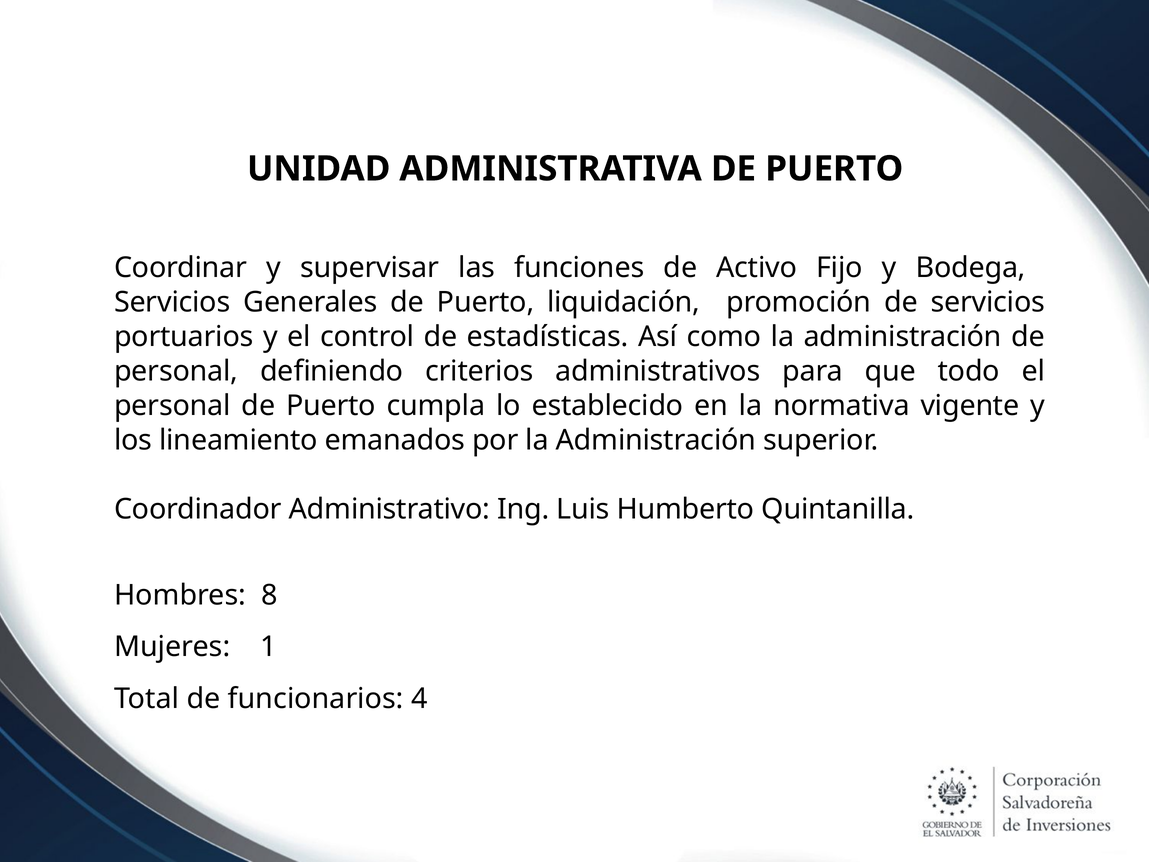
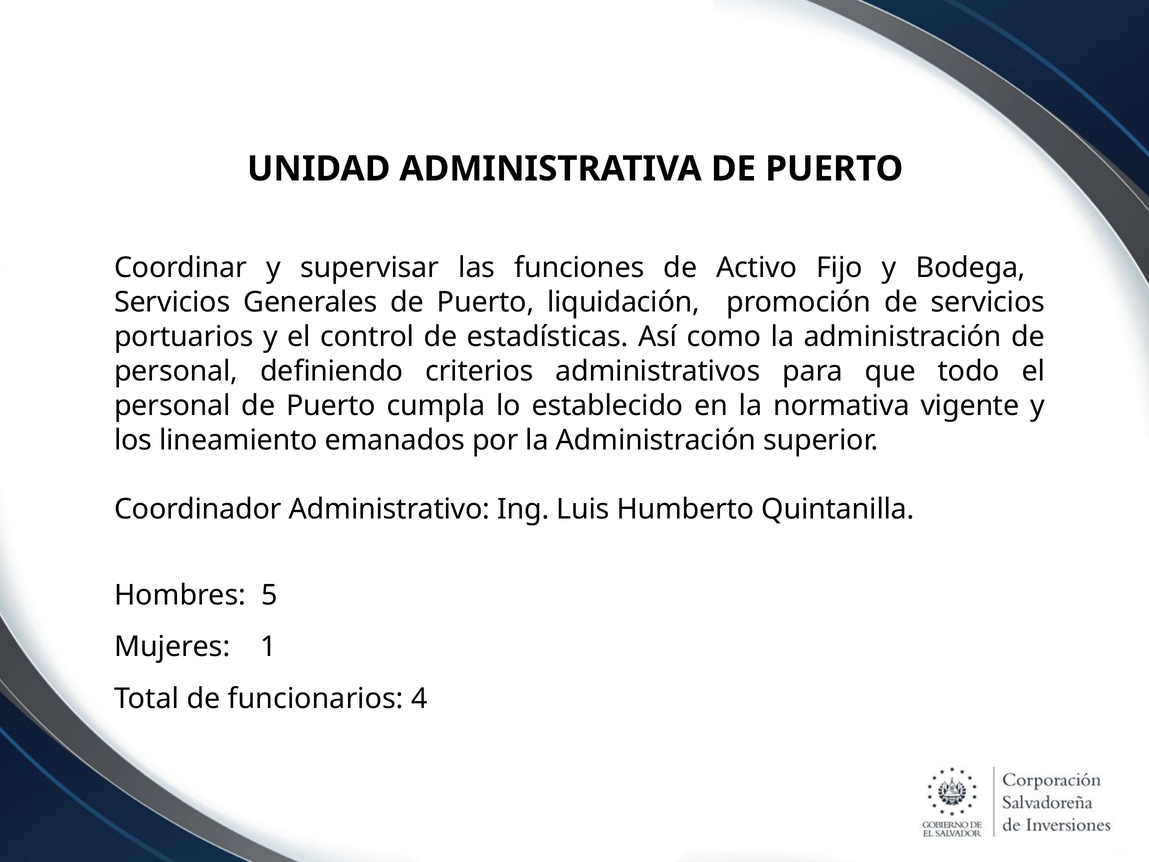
8: 8 -> 5
